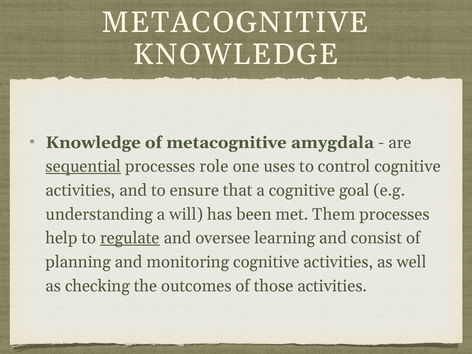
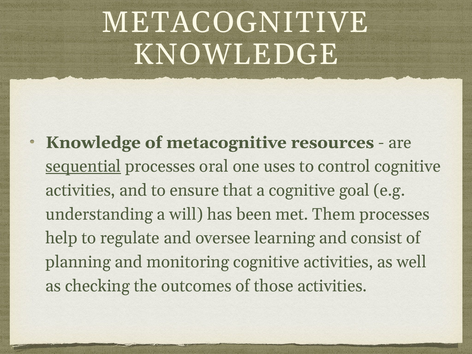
amygdala: amygdala -> resources
role: role -> oral
regulate underline: present -> none
